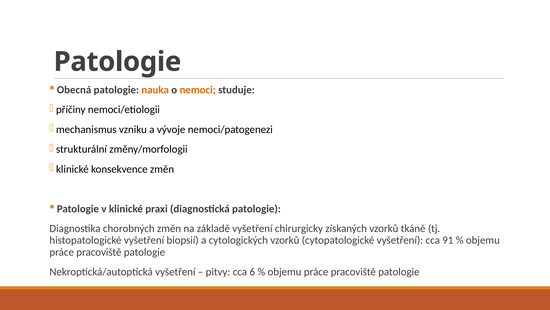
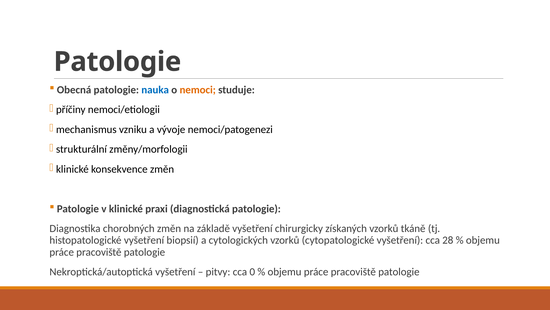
nauka colour: orange -> blue
91: 91 -> 28
6: 6 -> 0
